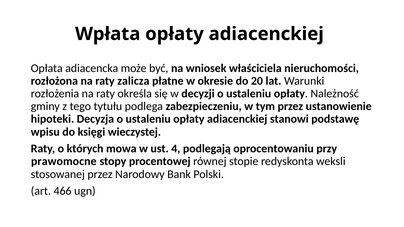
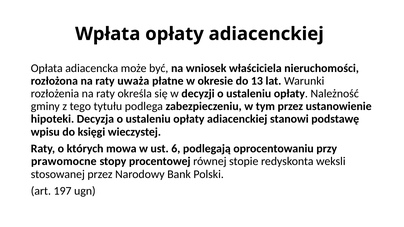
zalicza: zalicza -> uważa
20: 20 -> 13
4: 4 -> 6
466: 466 -> 197
